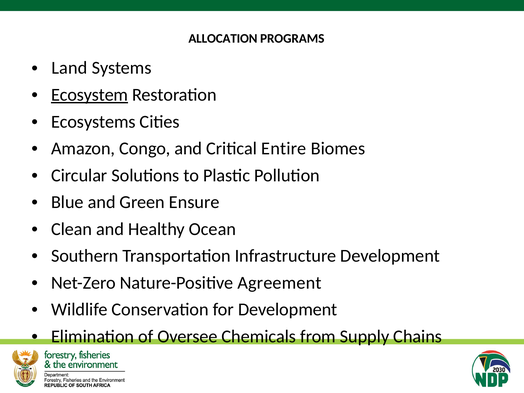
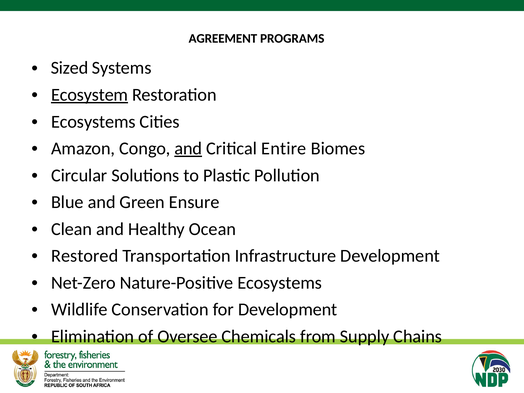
ALLOCATION: ALLOCATION -> AGREEMENT
Land: Land -> Sized
and at (188, 149) underline: none -> present
Southern: Southern -> Restored
Nature-Positive Agreement: Agreement -> Ecosystems
